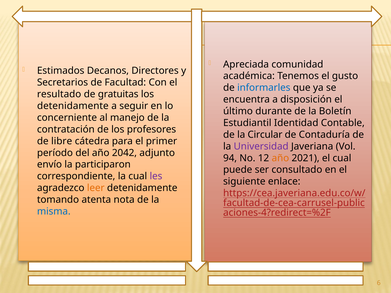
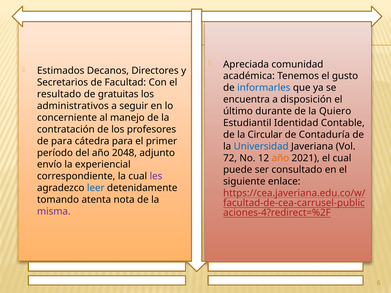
detenidamente at (73, 106): detenidamente -> administrativos
Boletín: Boletín -> Quiero
de libre: libre -> para
Universidad colour: purple -> blue
2042: 2042 -> 2048
94: 94 -> 72
participaron: participaron -> experiencial
leer colour: orange -> blue
misma colour: blue -> purple
